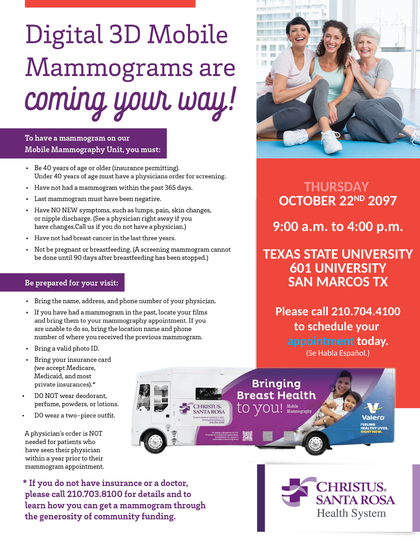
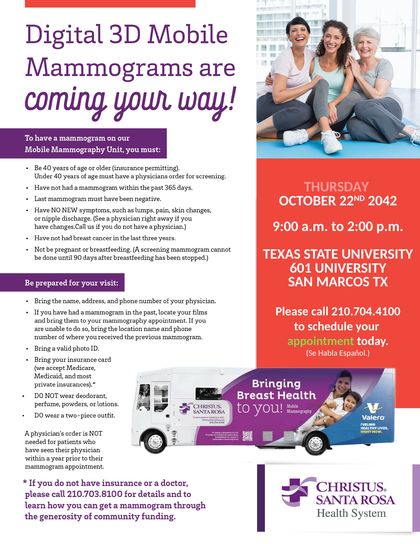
2097: 2097 -> 2042
4:00: 4:00 -> 2:00
appointment colour: light blue -> light green
